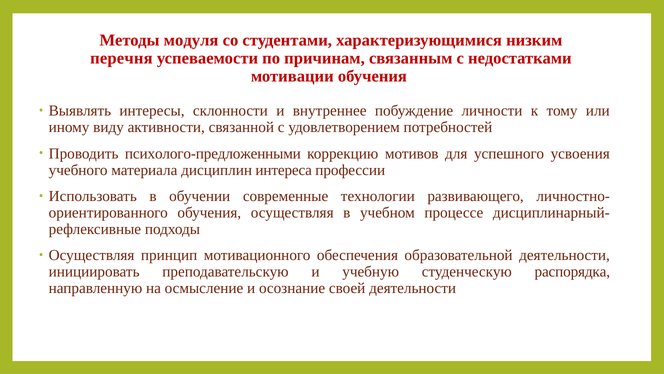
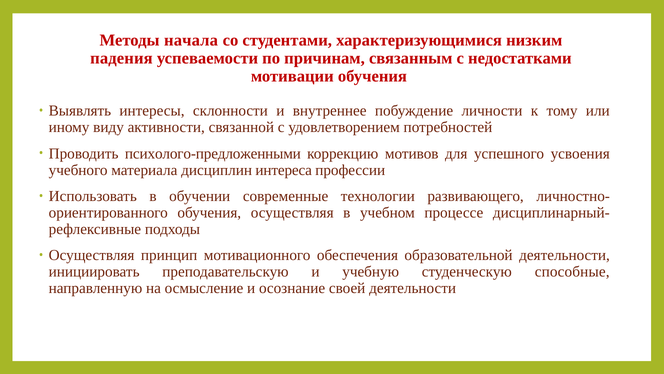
модуля: модуля -> начала
перечня: перечня -> падения
распорядка: распорядка -> способные
